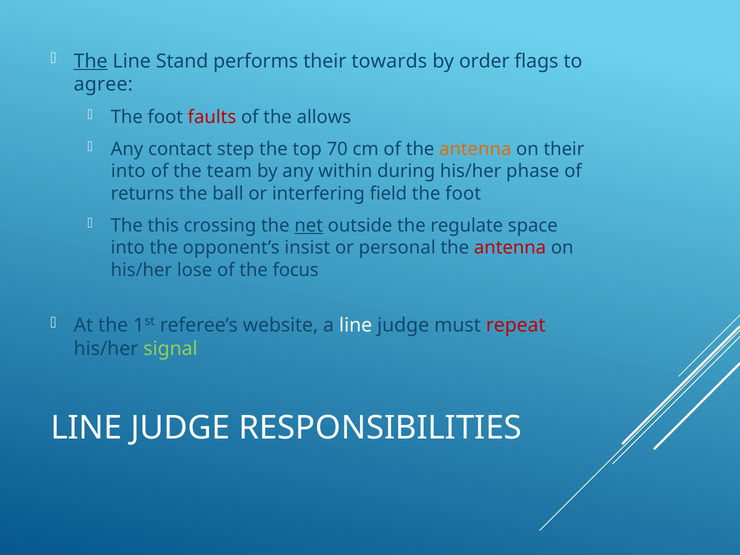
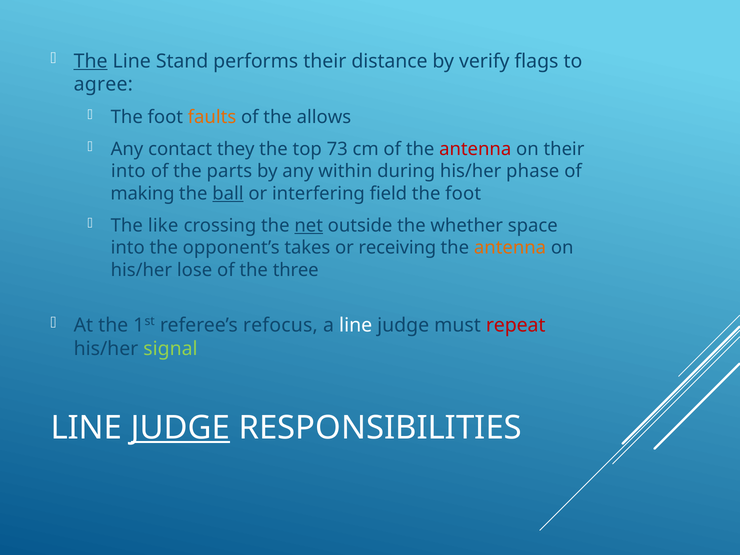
towards: towards -> distance
order: order -> verify
faults colour: red -> orange
step: step -> they
70: 70 -> 73
antenna at (475, 149) colour: orange -> red
team: team -> parts
returns: returns -> making
ball underline: none -> present
this: this -> like
regulate: regulate -> whether
insist: insist -> takes
personal: personal -> receiving
antenna at (510, 248) colour: red -> orange
focus: focus -> three
website: website -> refocus
JUDGE at (180, 428) underline: none -> present
